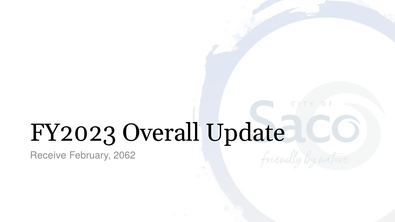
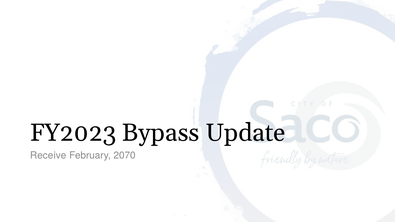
Overall: Overall -> Bypass
2062: 2062 -> 2070
